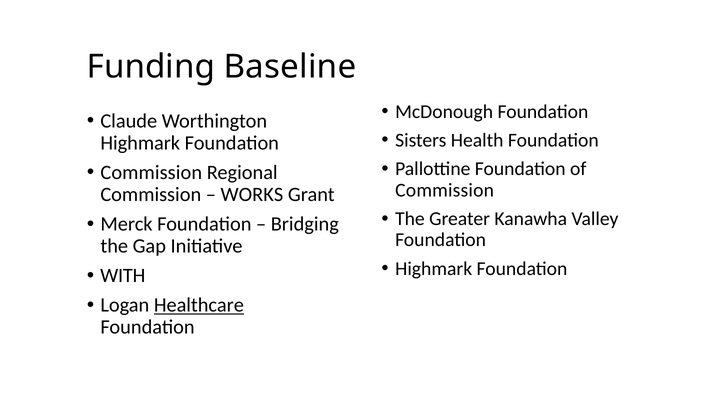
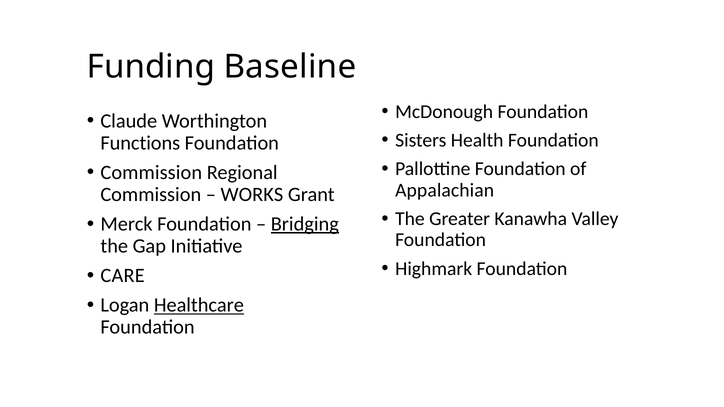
Highmark at (140, 143): Highmark -> Functions
Commission at (445, 190): Commission -> Appalachian
Bridging underline: none -> present
WITH: WITH -> CARE
